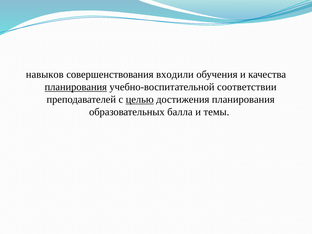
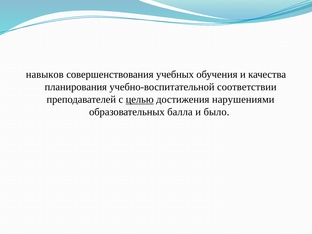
входили: входили -> учебных
планирования at (76, 87) underline: present -> none
достижения планирования: планирования -> нарушениями
темы: темы -> было
